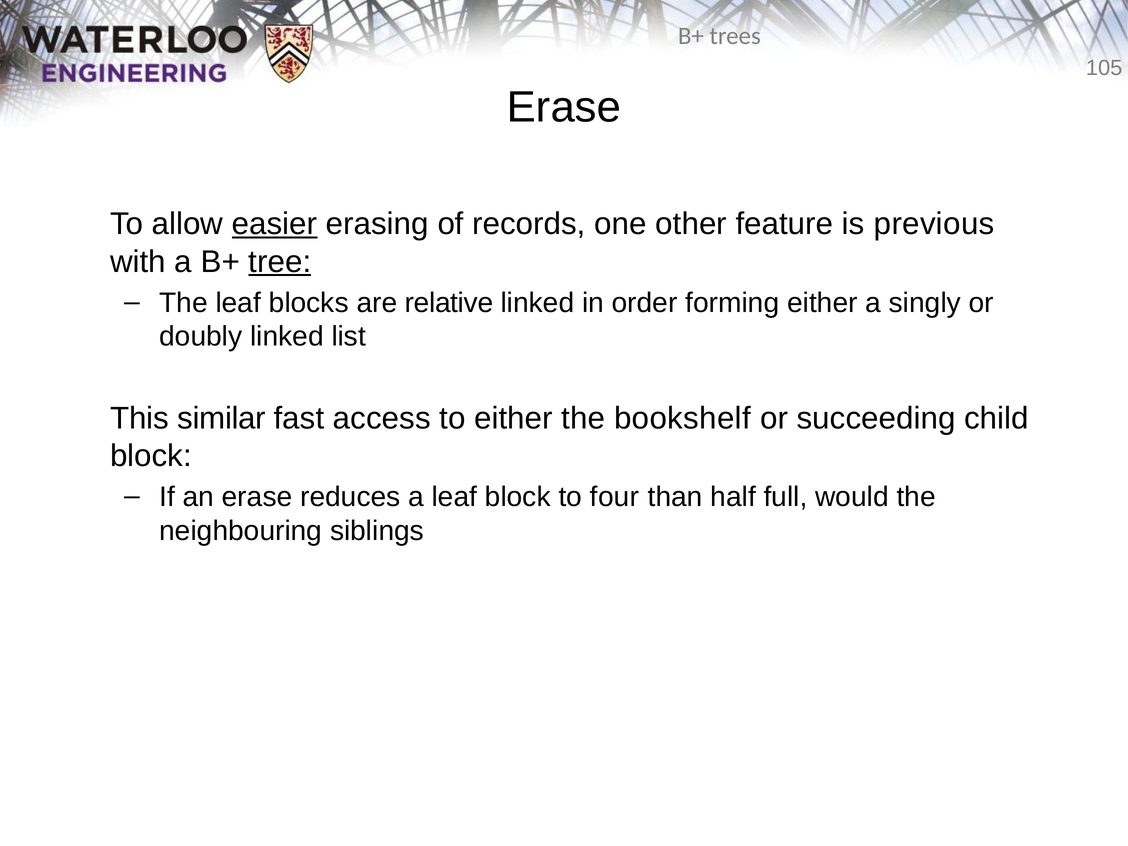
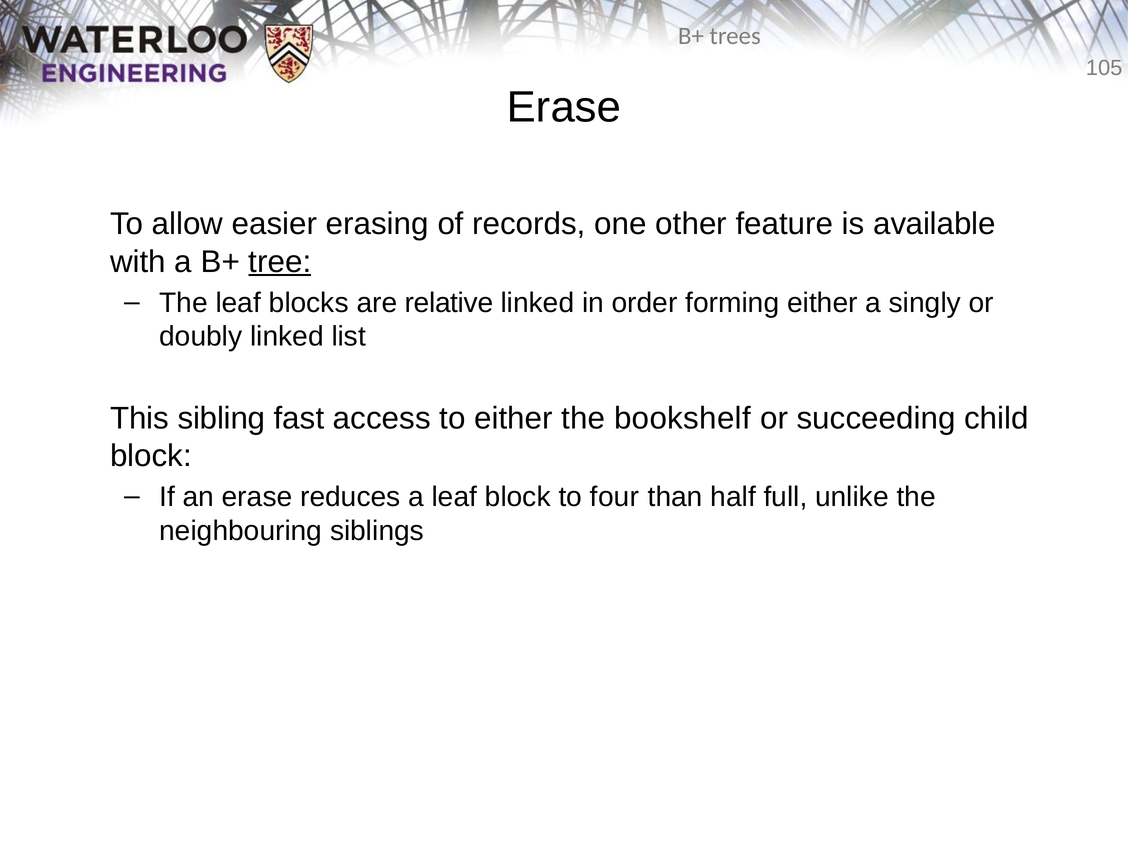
easier underline: present -> none
previous: previous -> available
similar: similar -> sibling
would: would -> unlike
